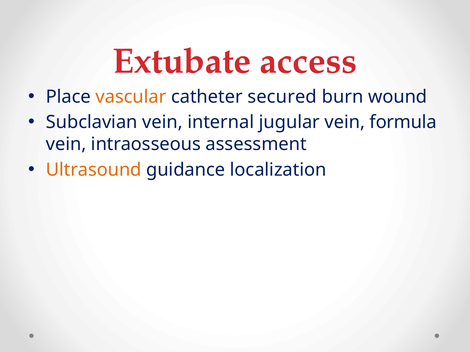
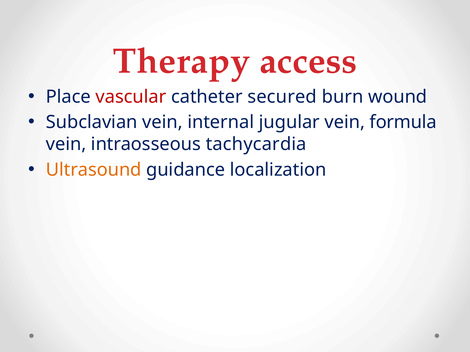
Extubate: Extubate -> Therapy
vascular colour: orange -> red
assessment: assessment -> tachycardia
